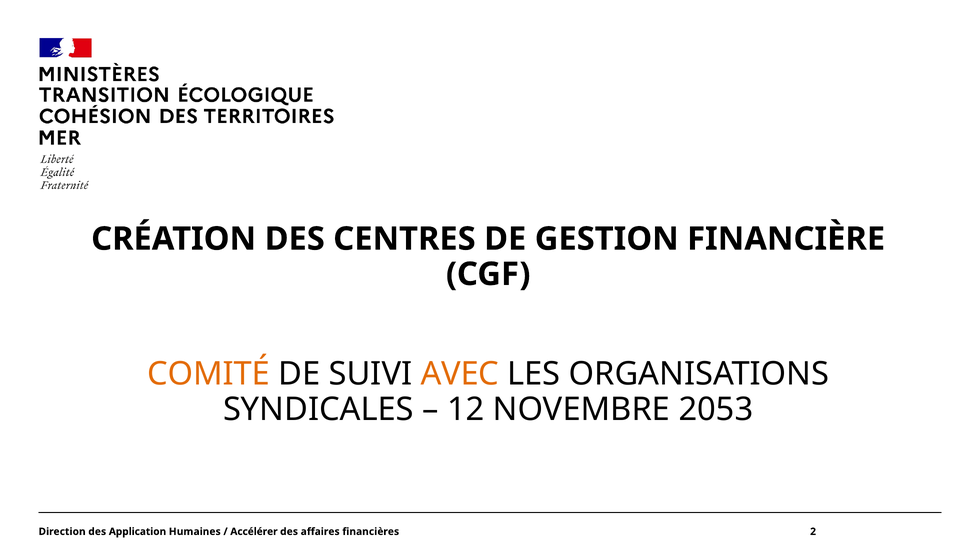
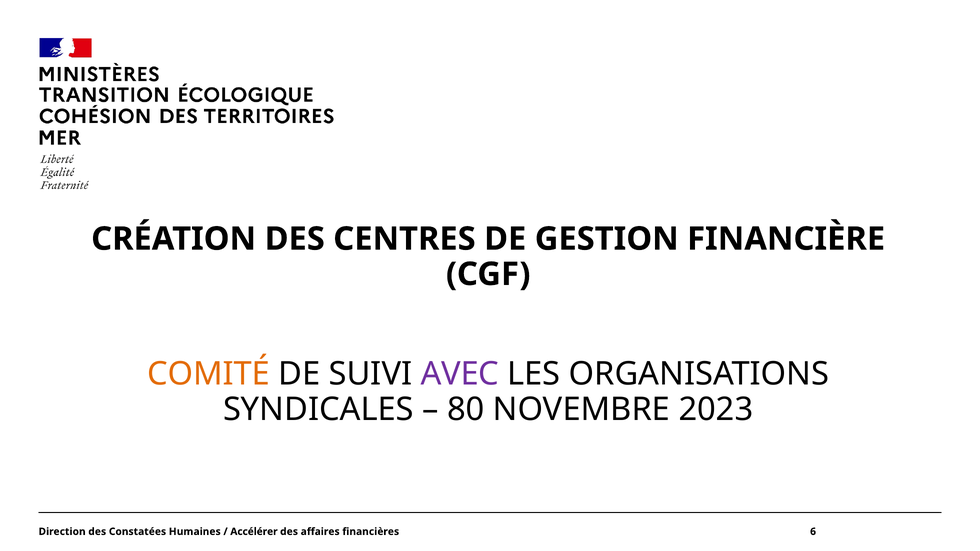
AVEC colour: orange -> purple
12: 12 -> 80
2053: 2053 -> 2023
Application: Application -> Constatées
2: 2 -> 6
